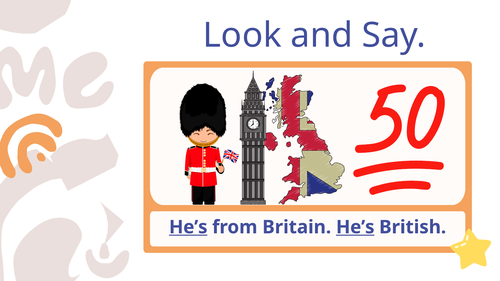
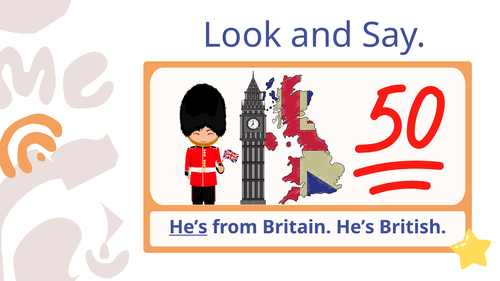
He’s at (355, 227) underline: present -> none
